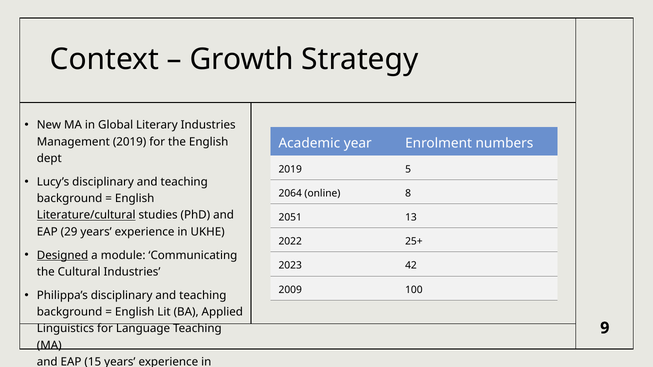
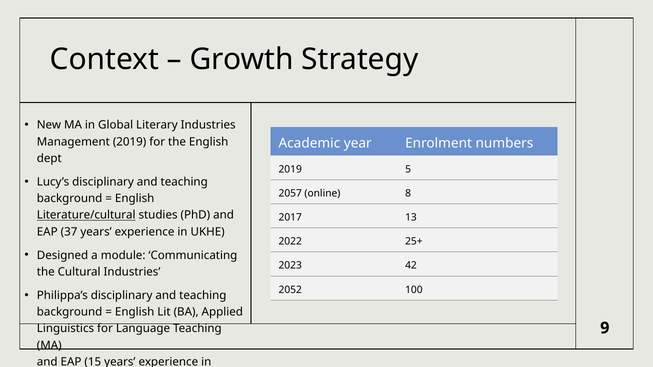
2064: 2064 -> 2057
2051: 2051 -> 2017
29: 29 -> 37
Designed underline: present -> none
2009: 2009 -> 2052
